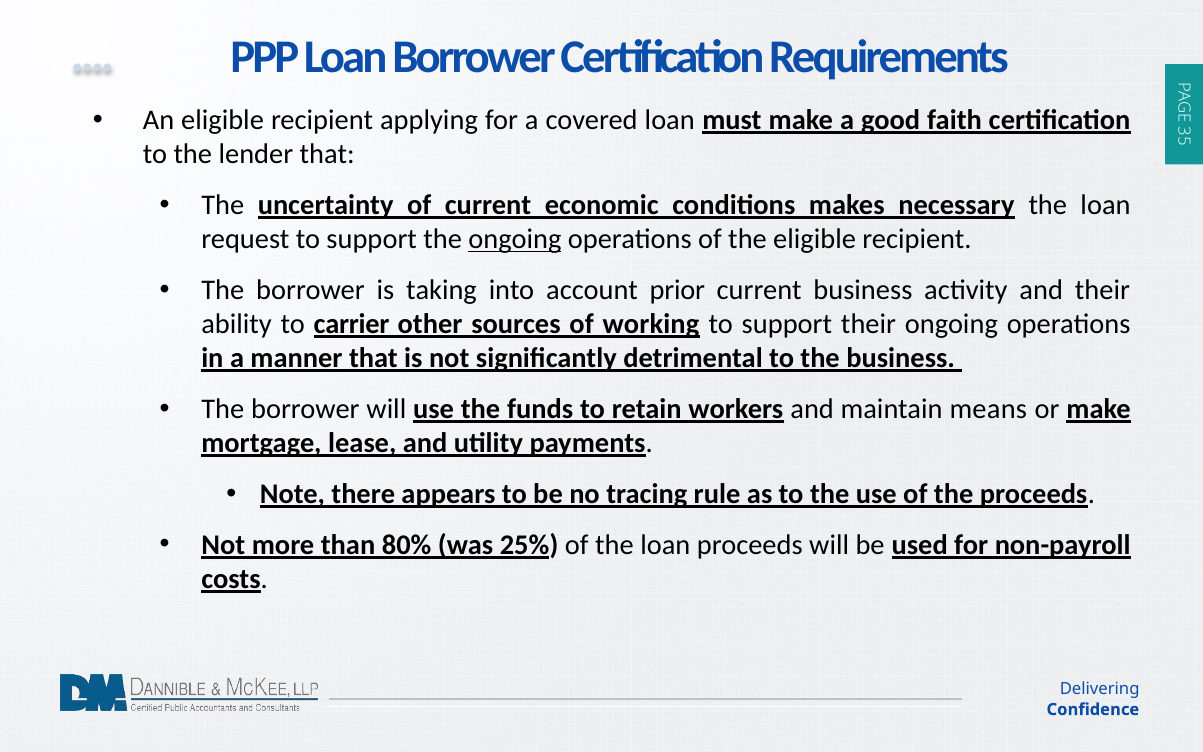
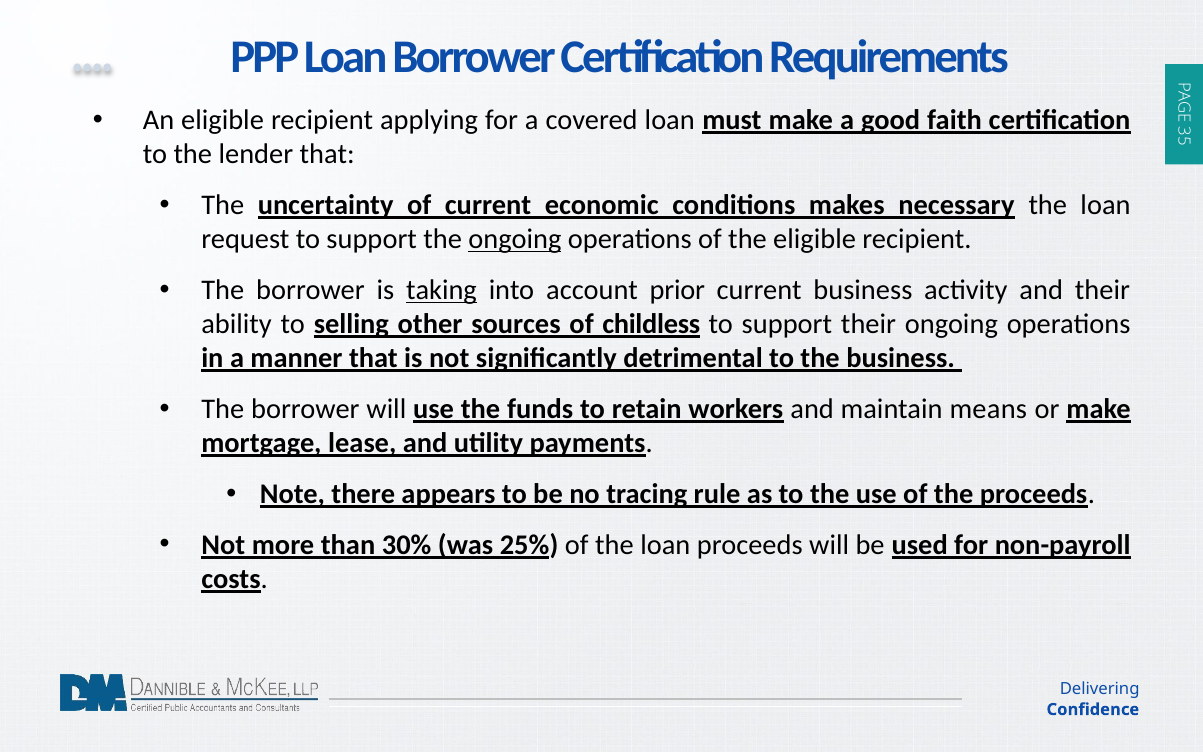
taking underline: none -> present
carrier: carrier -> selling
working: working -> childless
80%: 80% -> 30%
